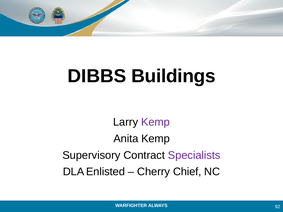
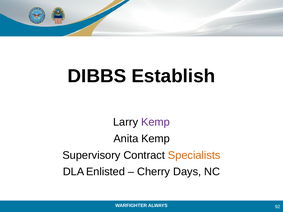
Buildings: Buildings -> Establish
Specialists colour: purple -> orange
Chief: Chief -> Days
